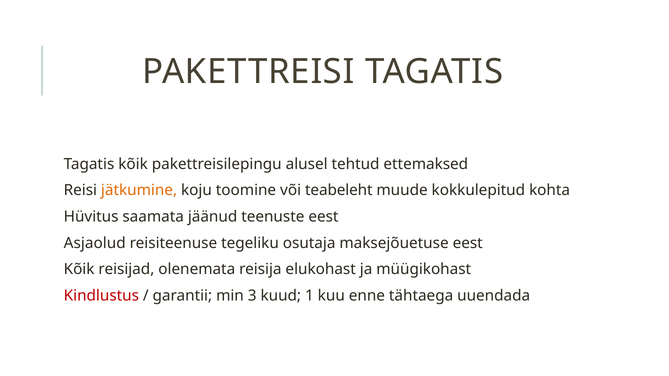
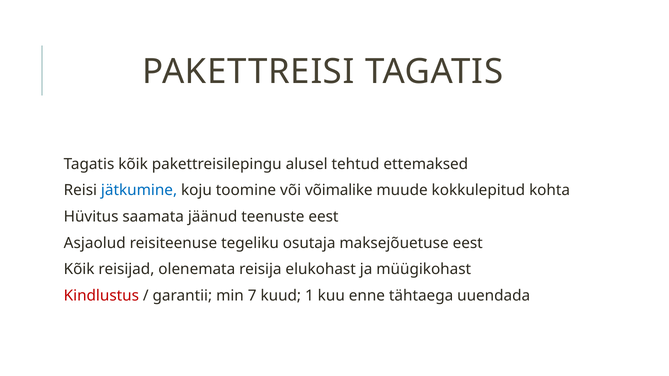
jätkumine colour: orange -> blue
teabeleht: teabeleht -> võimalike
3: 3 -> 7
